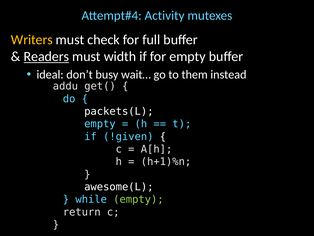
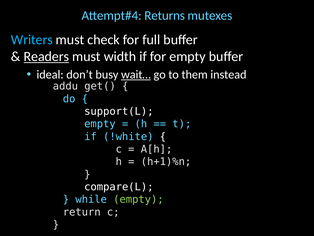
Activity: Activity -> Returns
Writers colour: yellow -> light blue
wait… underline: none -> present
packets(L: packets(L -> support(L
!given: !given -> !white
awesome(L: awesome(L -> compare(L
